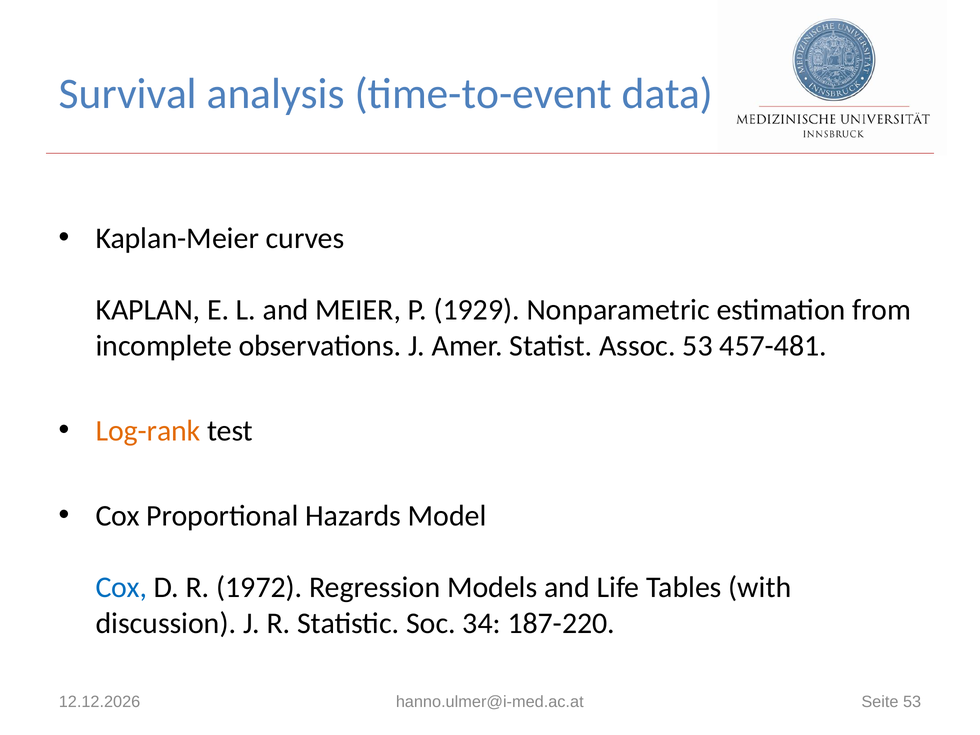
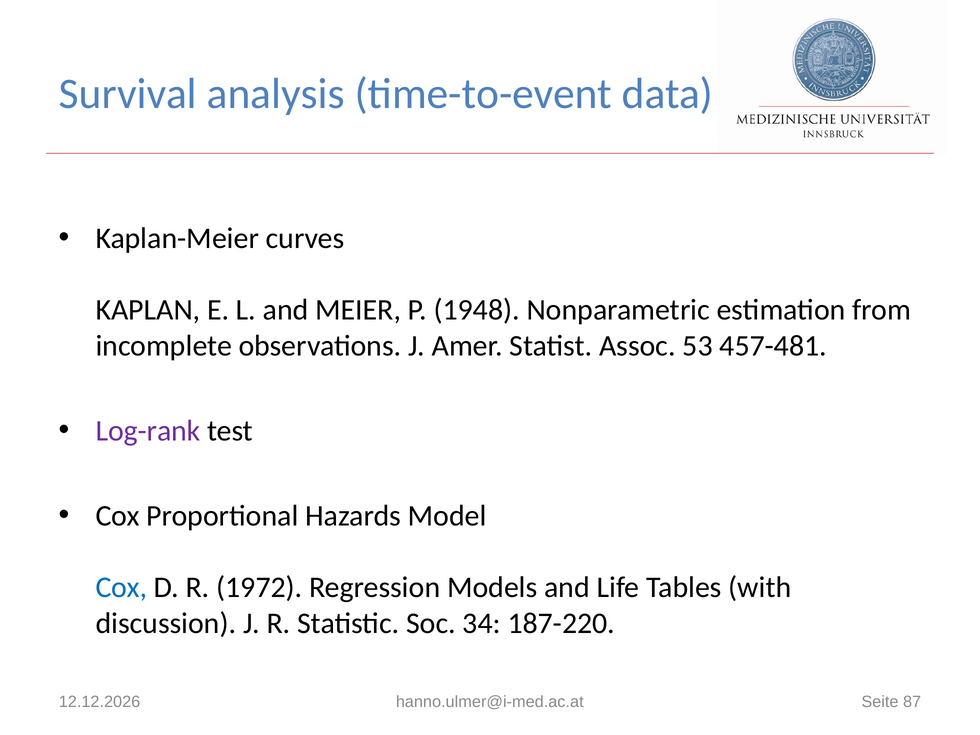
1929: 1929 -> 1948
Log-rank colour: orange -> purple
Seite 53: 53 -> 87
